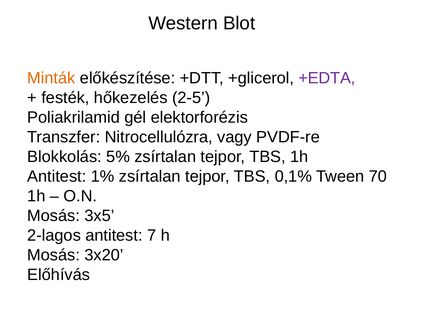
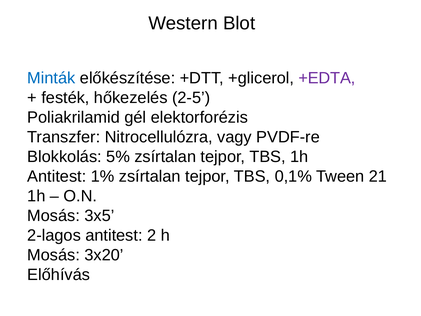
Minták colour: orange -> blue
70: 70 -> 21
7: 7 -> 2
